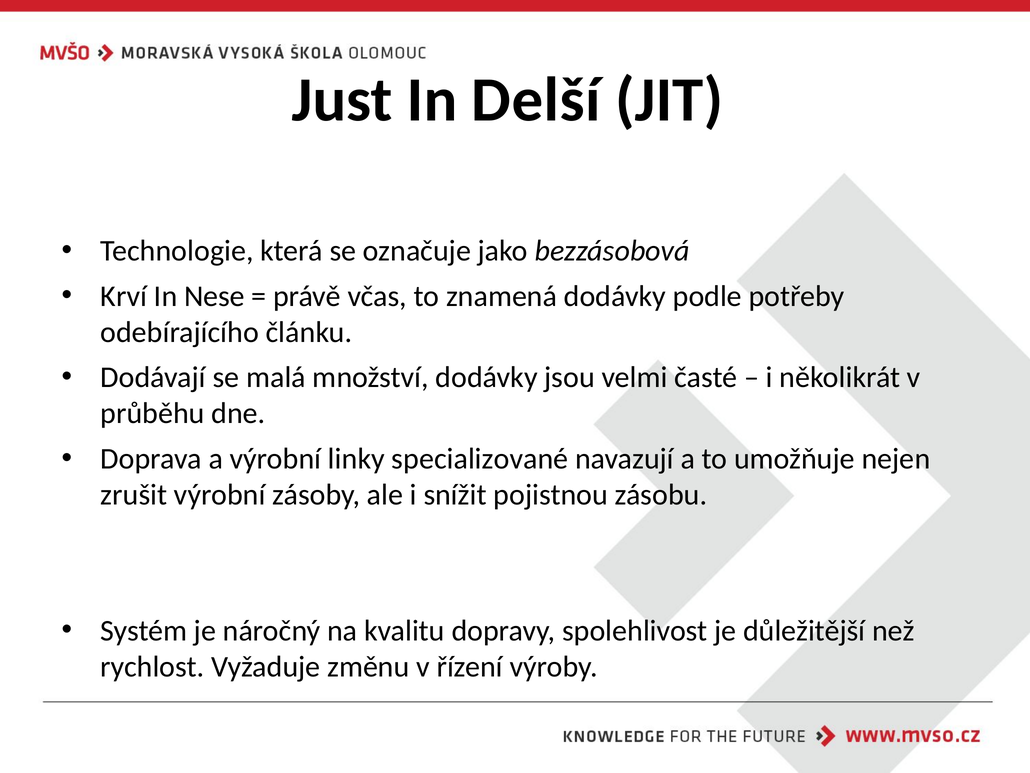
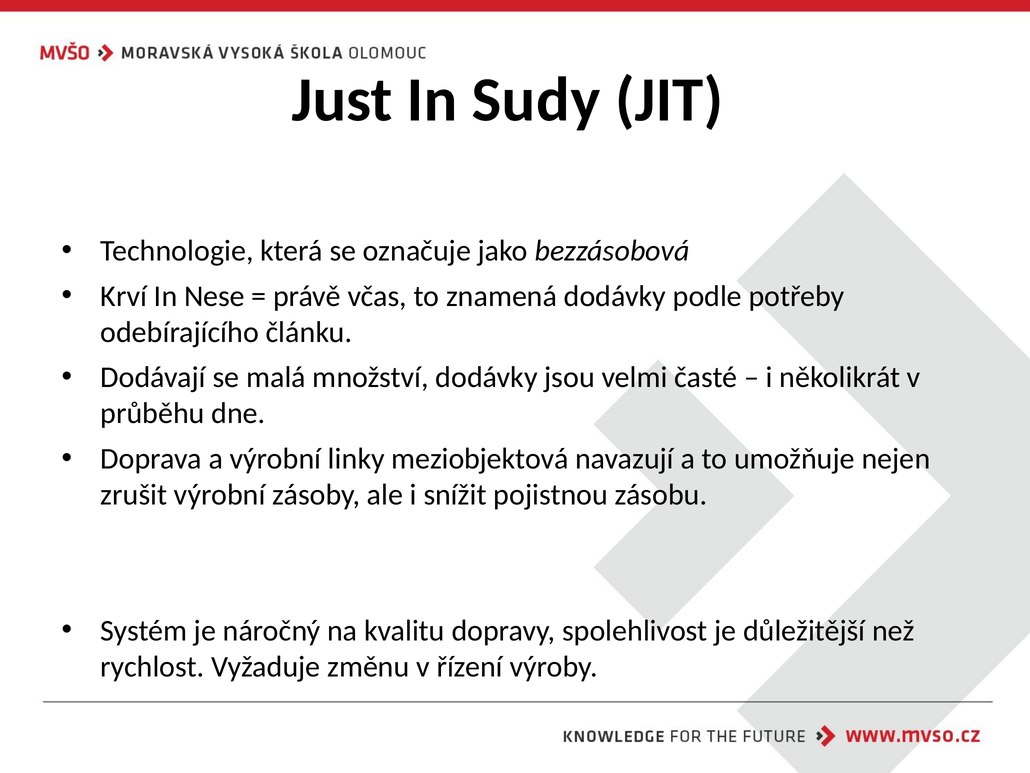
Delší: Delší -> Sudy
specializované: specializované -> meziobjektová
